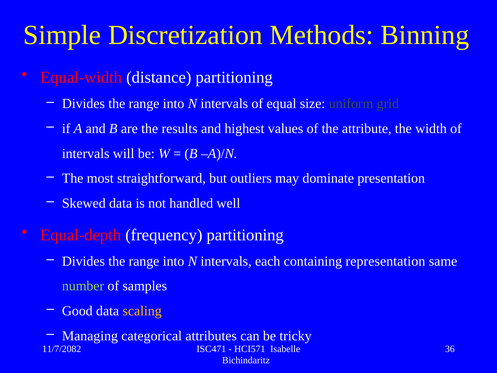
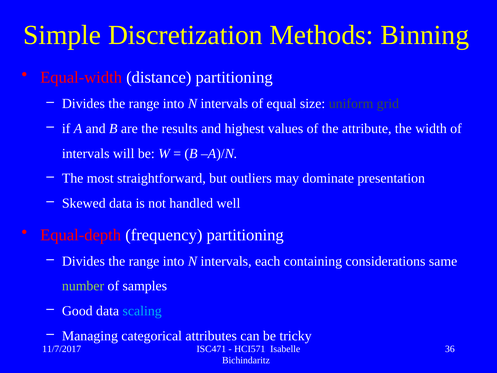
representation: representation -> considerations
scaling colour: yellow -> light blue
11/7/2082: 11/7/2082 -> 11/7/2017
